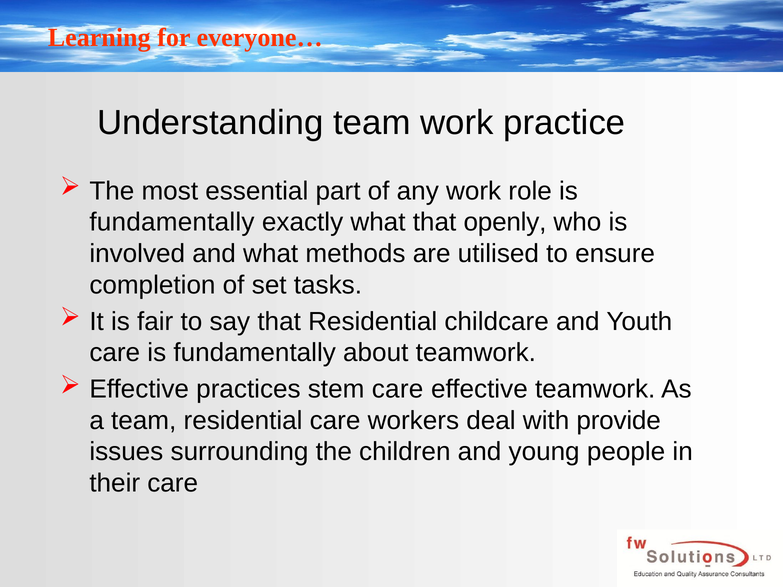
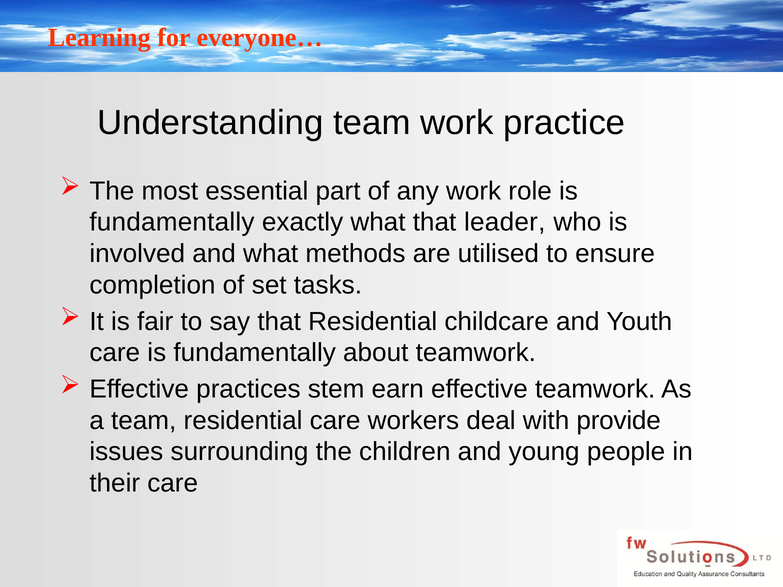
openly: openly -> leader
stem care: care -> earn
